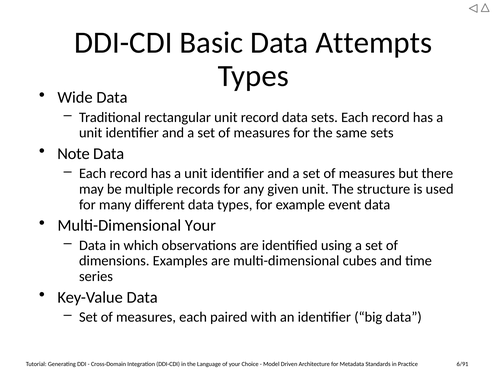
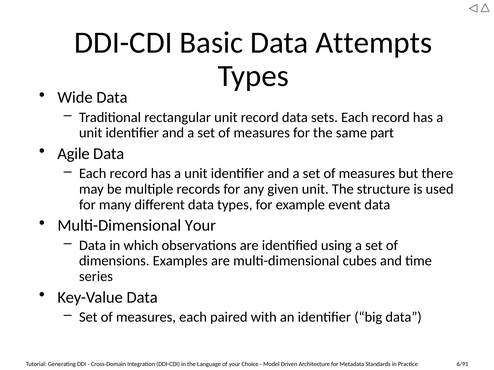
same sets: sets -> part
Note: Note -> Agile
